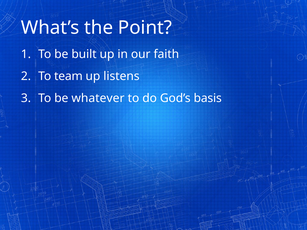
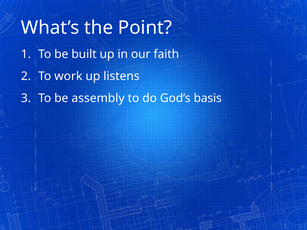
team: team -> work
whatever: whatever -> assembly
